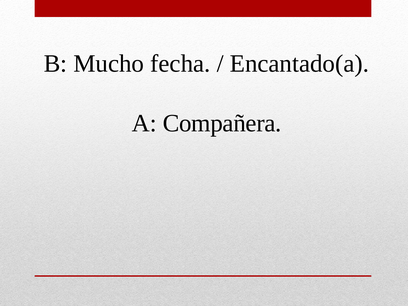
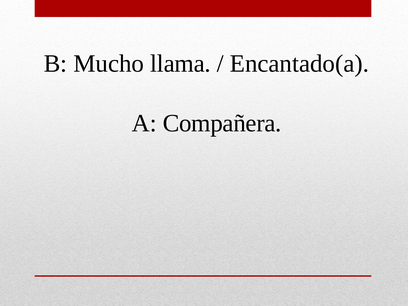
fecha: fecha -> llama
